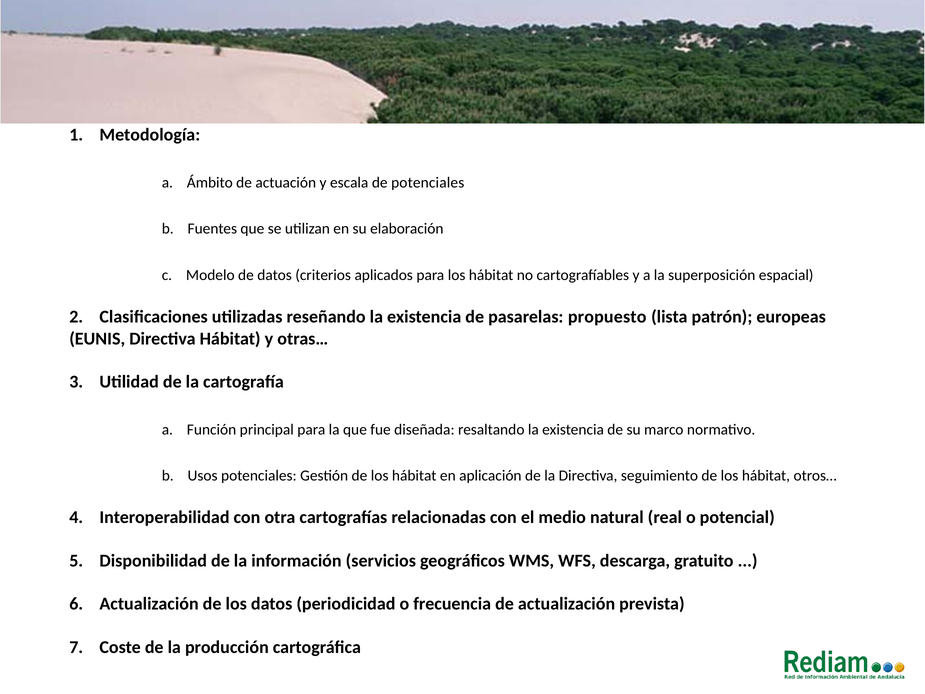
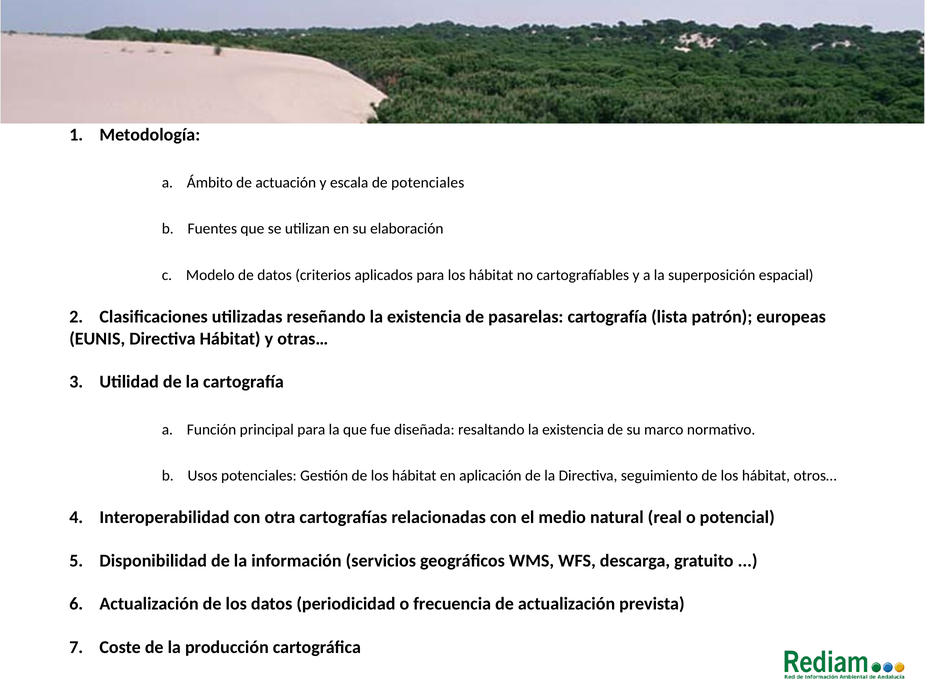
pasarelas propuesto: propuesto -> cartografía
